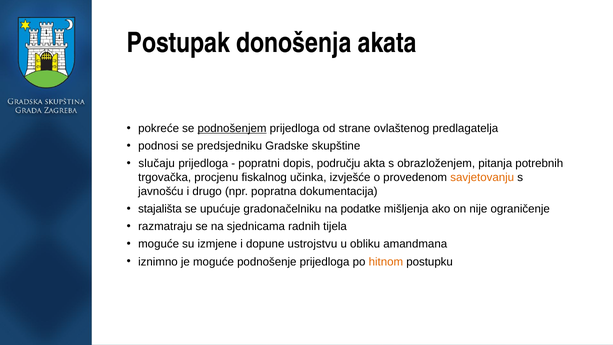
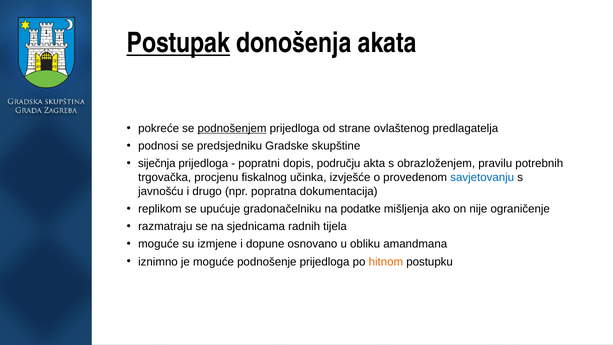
Postupak underline: none -> present
slučaju: slučaju -> siječnja
pitanja: pitanja -> pravilu
savjetovanju colour: orange -> blue
stajališta: stajališta -> replikom
ustrojstvu: ustrojstvu -> osnovano
